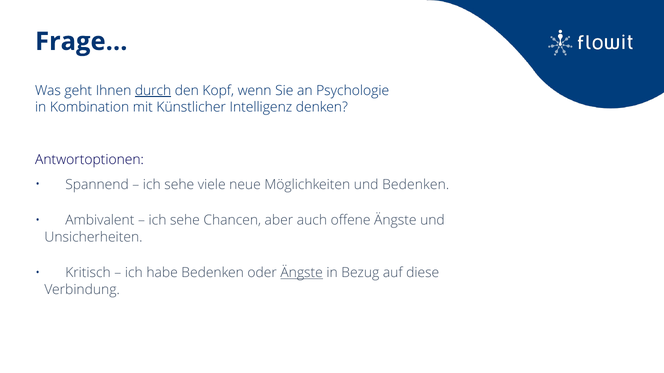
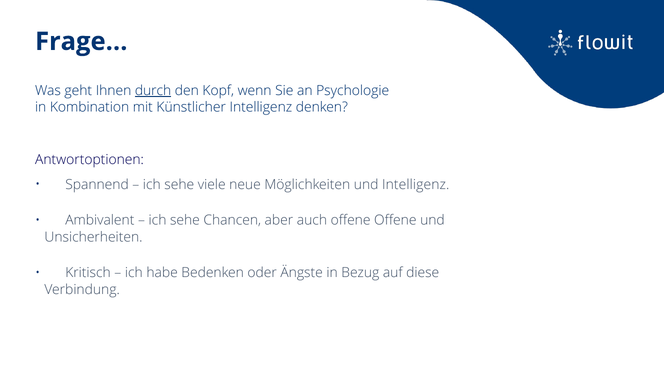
und Bedenken: Bedenken -> Intelligenz
offene Ängste: Ängste -> Offene
Ängste at (302, 273) underline: present -> none
